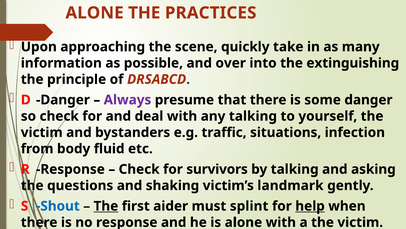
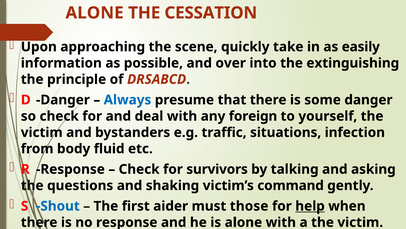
PRACTICES: PRACTICES -> CESSATION
many: many -> easily
Always colour: purple -> blue
any talking: talking -> foreign
landmark: landmark -> command
The at (106, 206) underline: present -> none
splint: splint -> those
